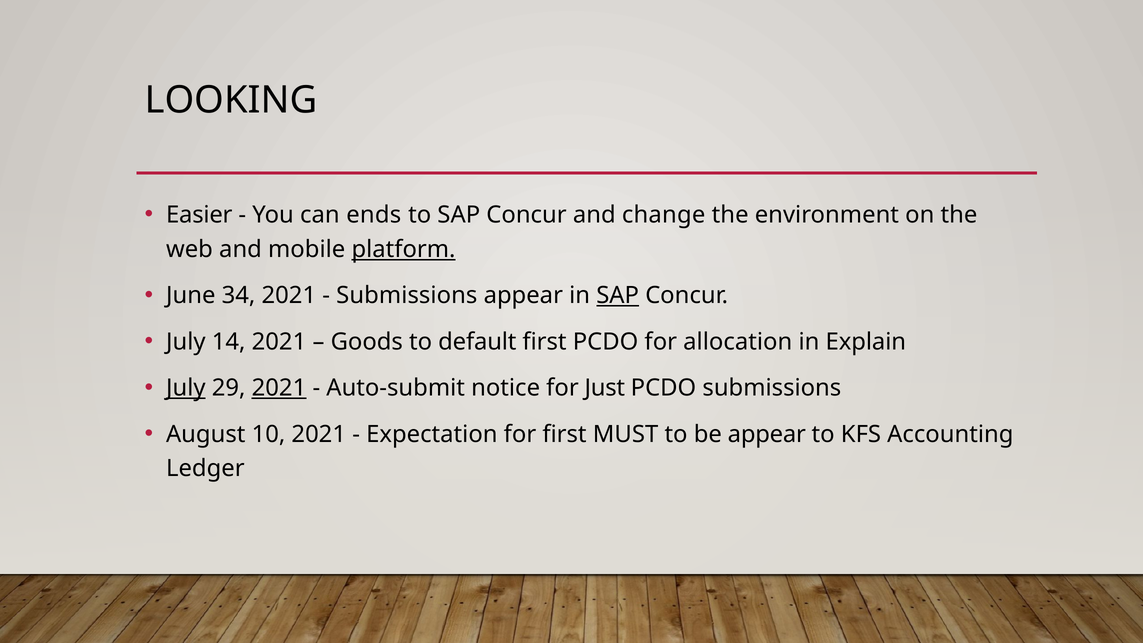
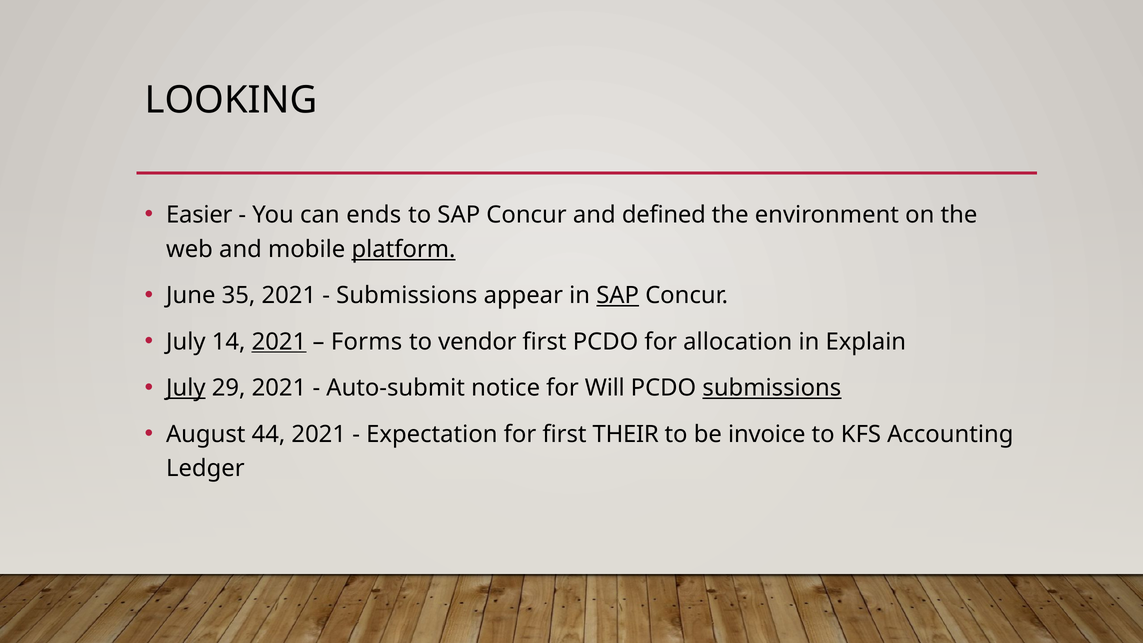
change: change -> defined
34: 34 -> 35
2021 at (279, 342) underline: none -> present
Goods: Goods -> Forms
default: default -> vendor
2021 at (279, 388) underline: present -> none
Just: Just -> Will
submissions at (772, 388) underline: none -> present
10: 10 -> 44
MUST: MUST -> THEIR
be appear: appear -> invoice
